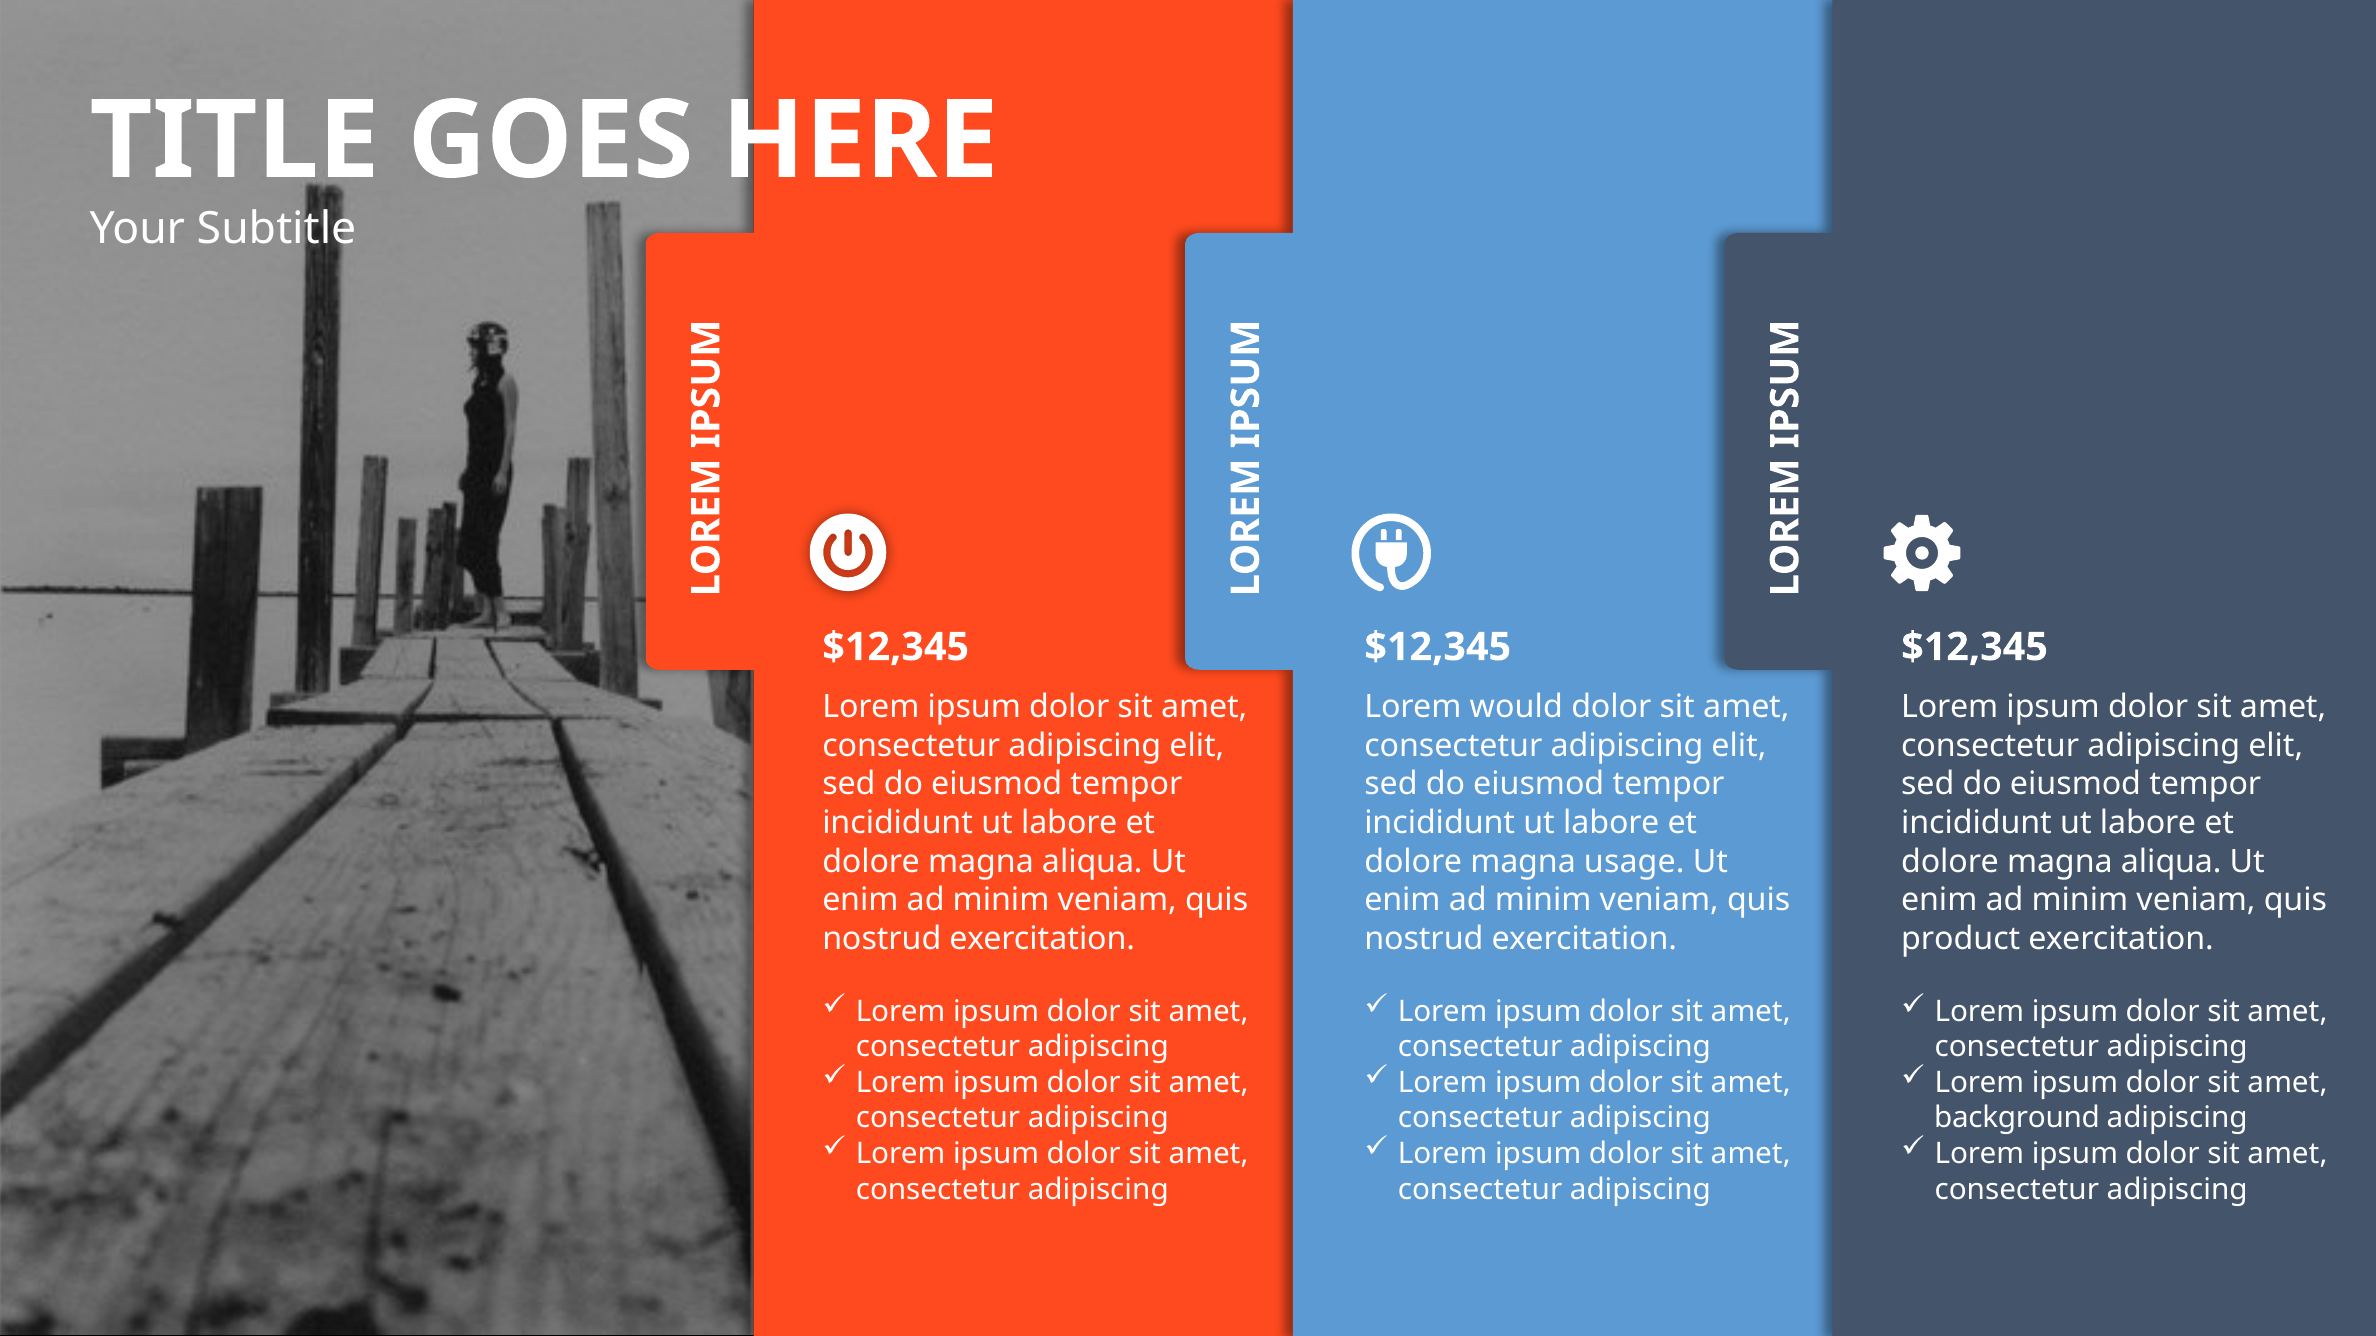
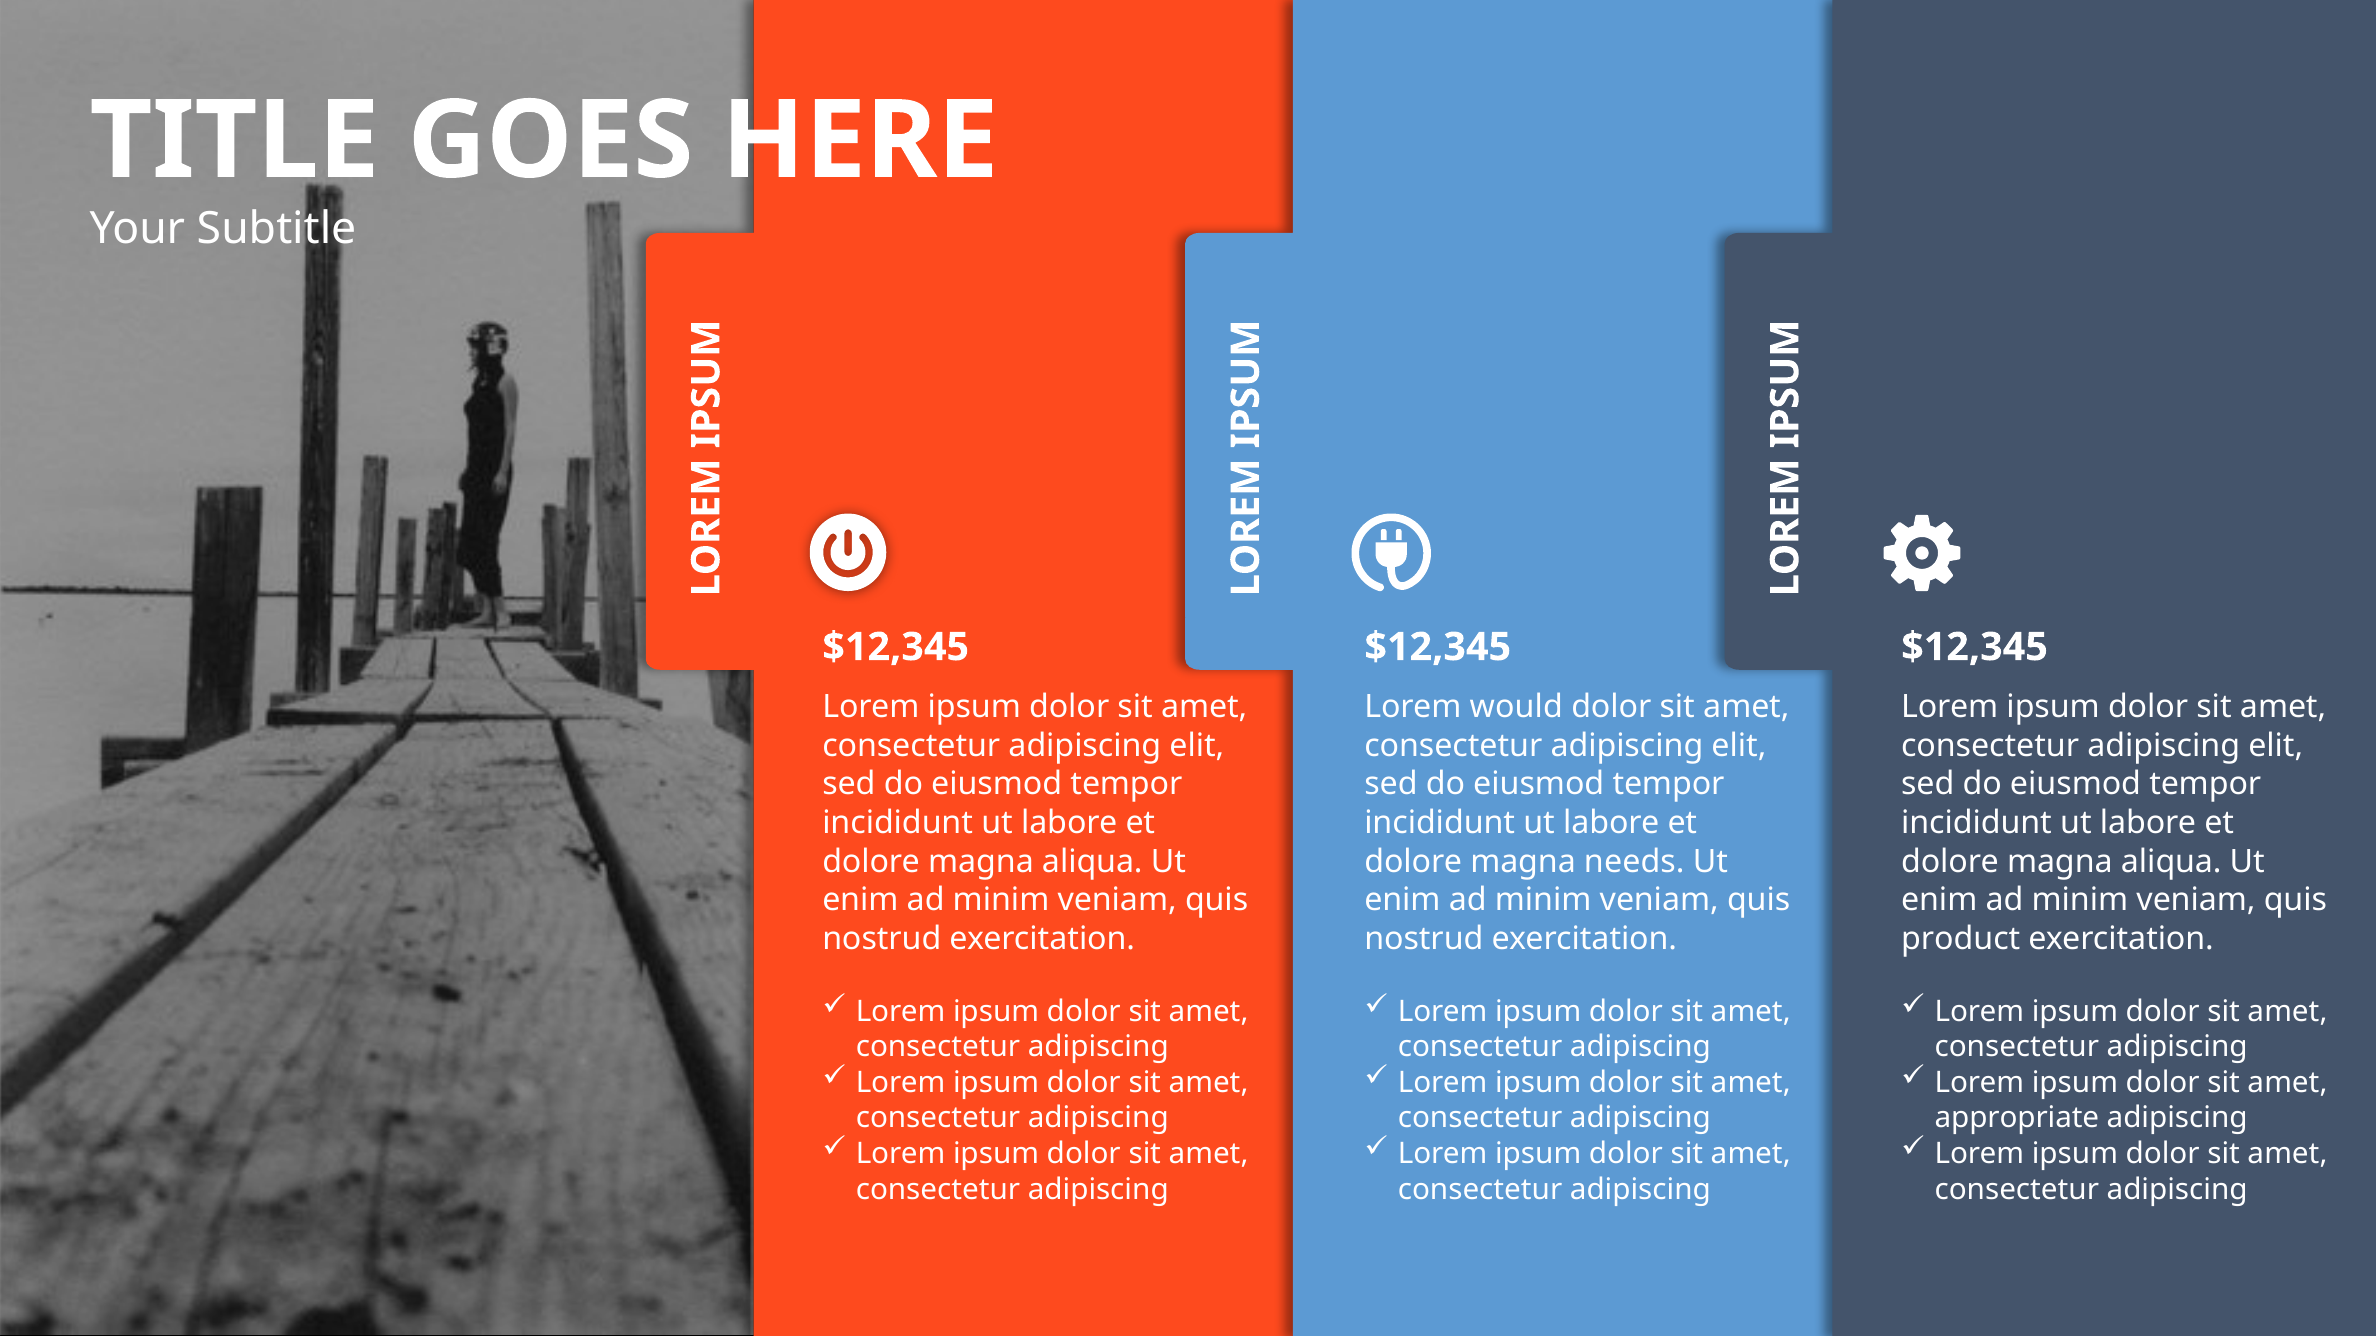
usage: usage -> needs
background: background -> appropriate
